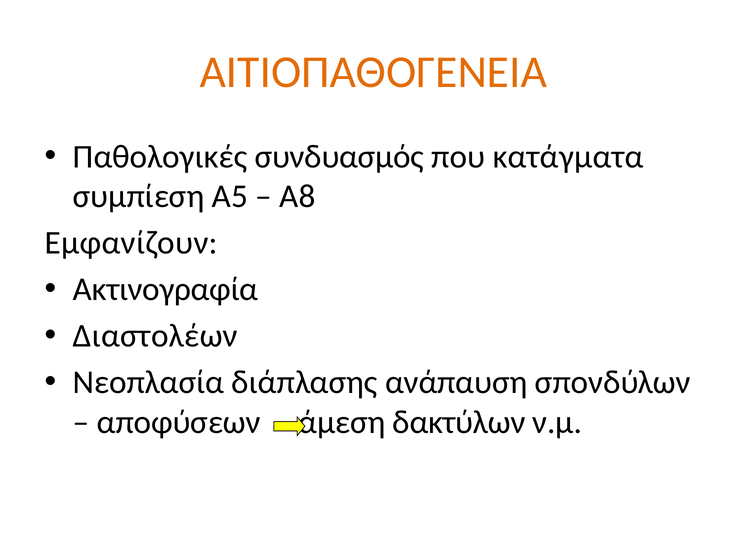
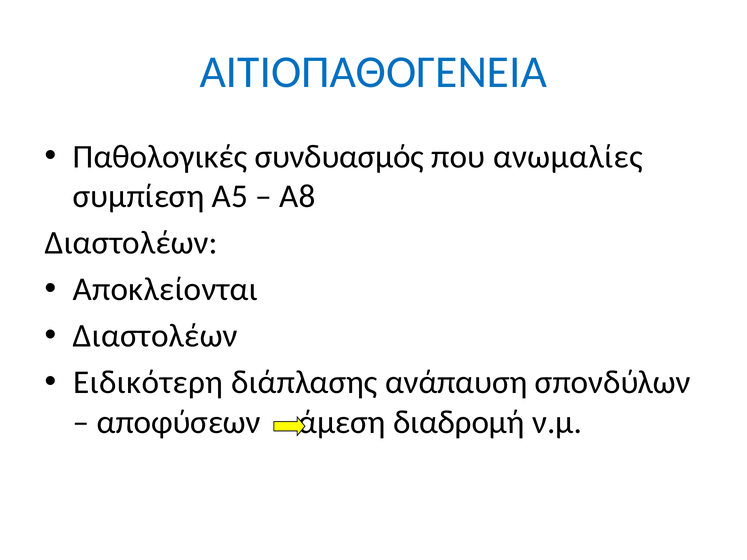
ΑΙΤΙΟΠΑΘΟΓΕΝΕΙΑ colour: orange -> blue
κατάγματα: κατάγματα -> ανωμαλίες
Εμφανίζουν at (131, 243): Εμφανίζουν -> Διαστολέων
Ακτινογραφία: Ακτινογραφία -> Αποκλείονται
Νεοπλασία: Νεοπλασία -> Ειδικότερη
δακτύλων: δακτύλων -> διαδρομή
